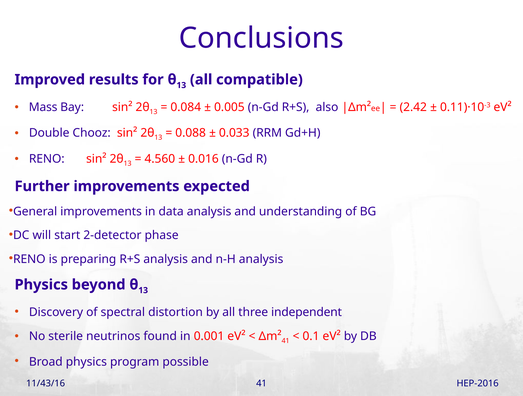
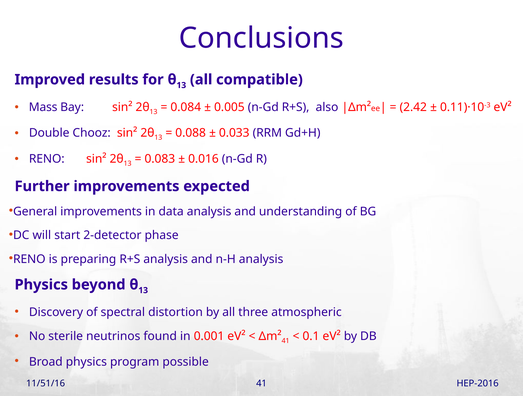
4.560: 4.560 -> 0.083
independent: independent -> atmospheric
11/43/16: 11/43/16 -> 11/51/16
